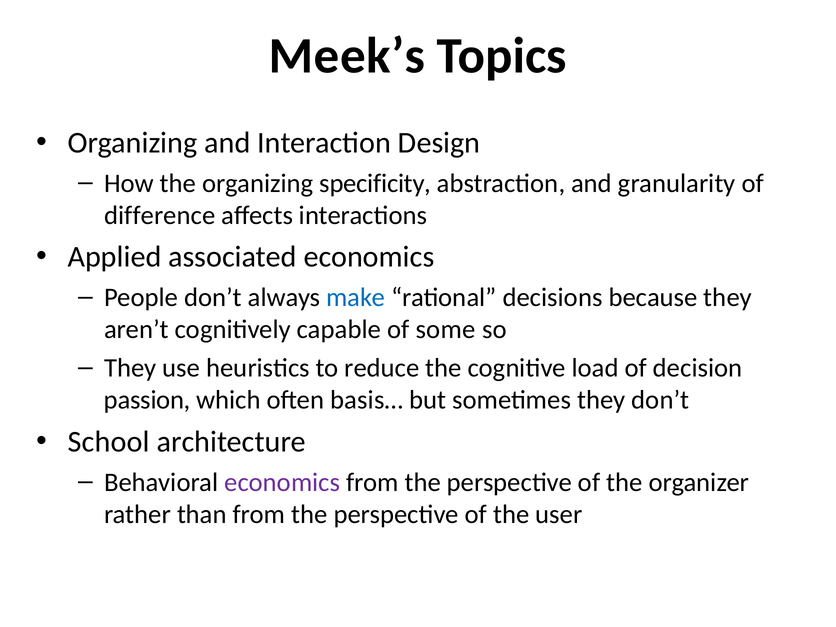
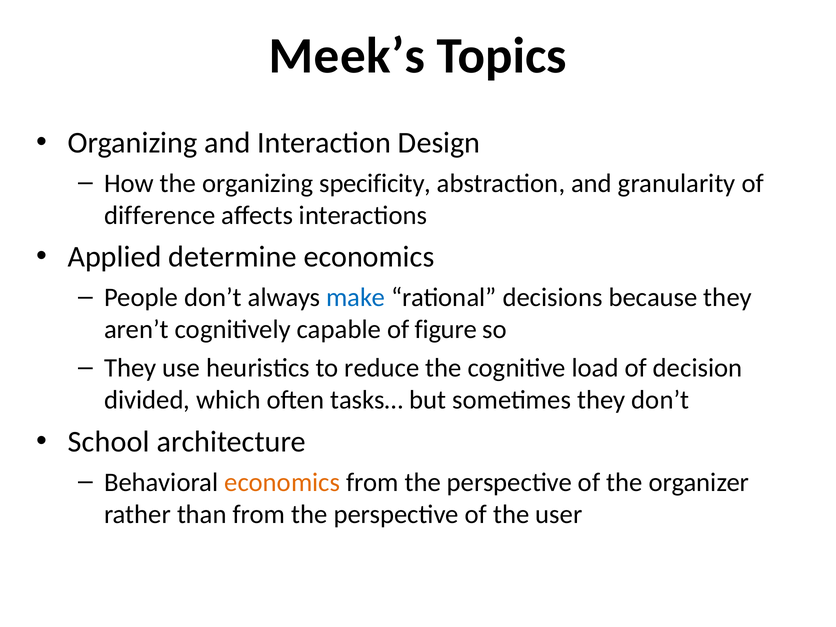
associated: associated -> determine
some: some -> figure
passion: passion -> divided
basis…: basis… -> tasks…
economics at (282, 482) colour: purple -> orange
